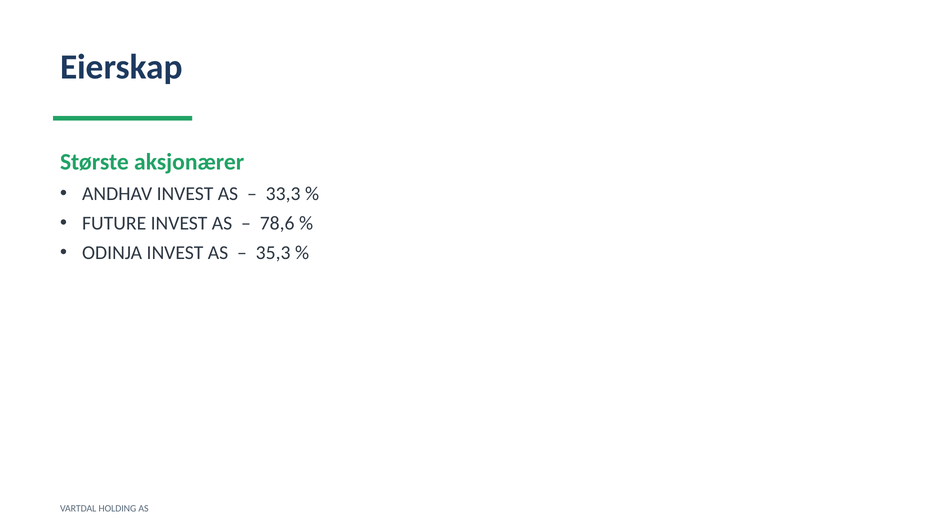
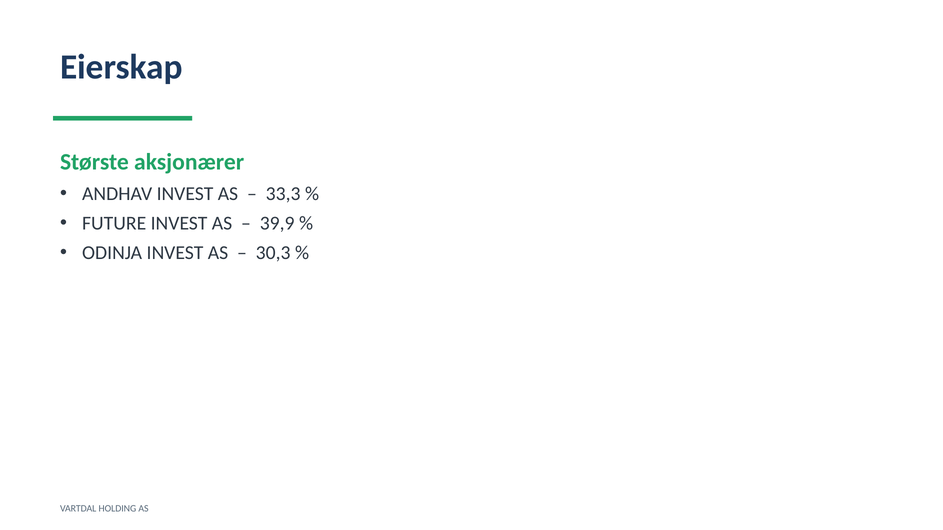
78,6: 78,6 -> 39,9
35,3: 35,3 -> 30,3
